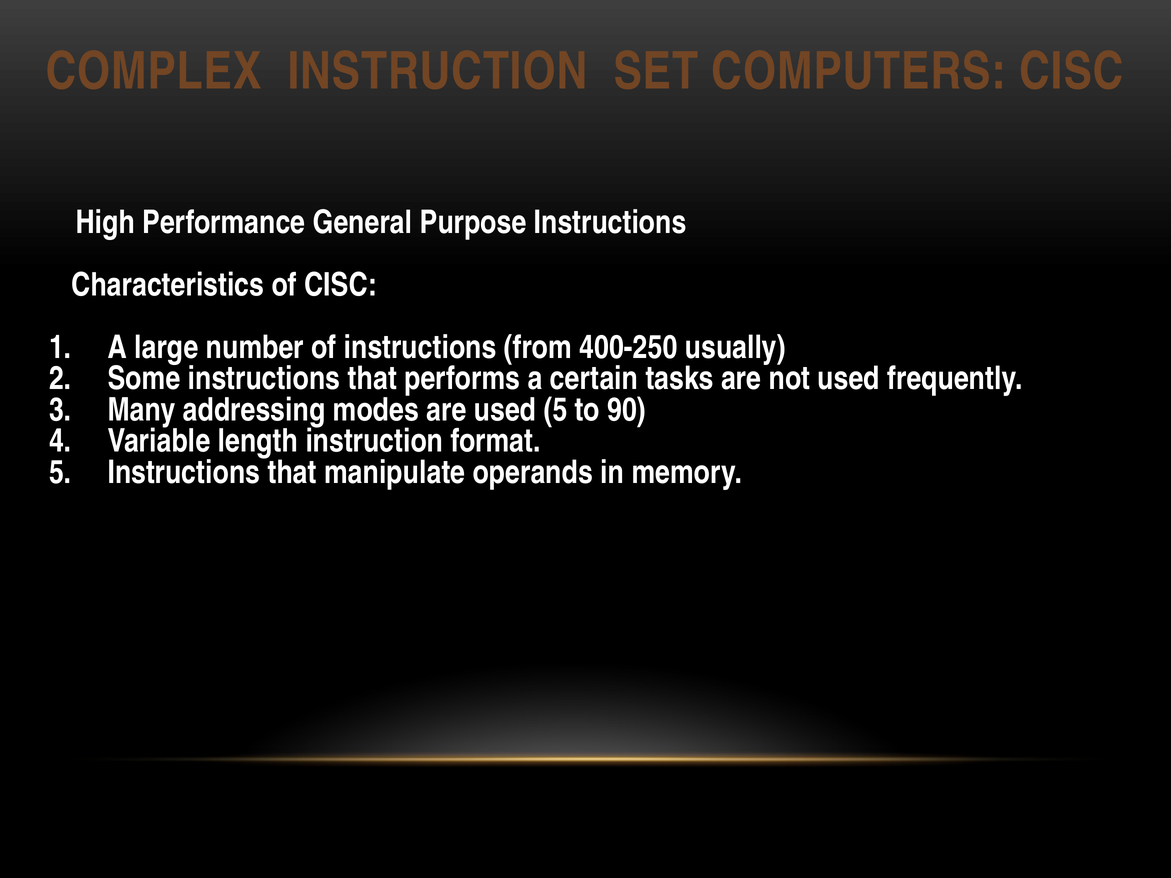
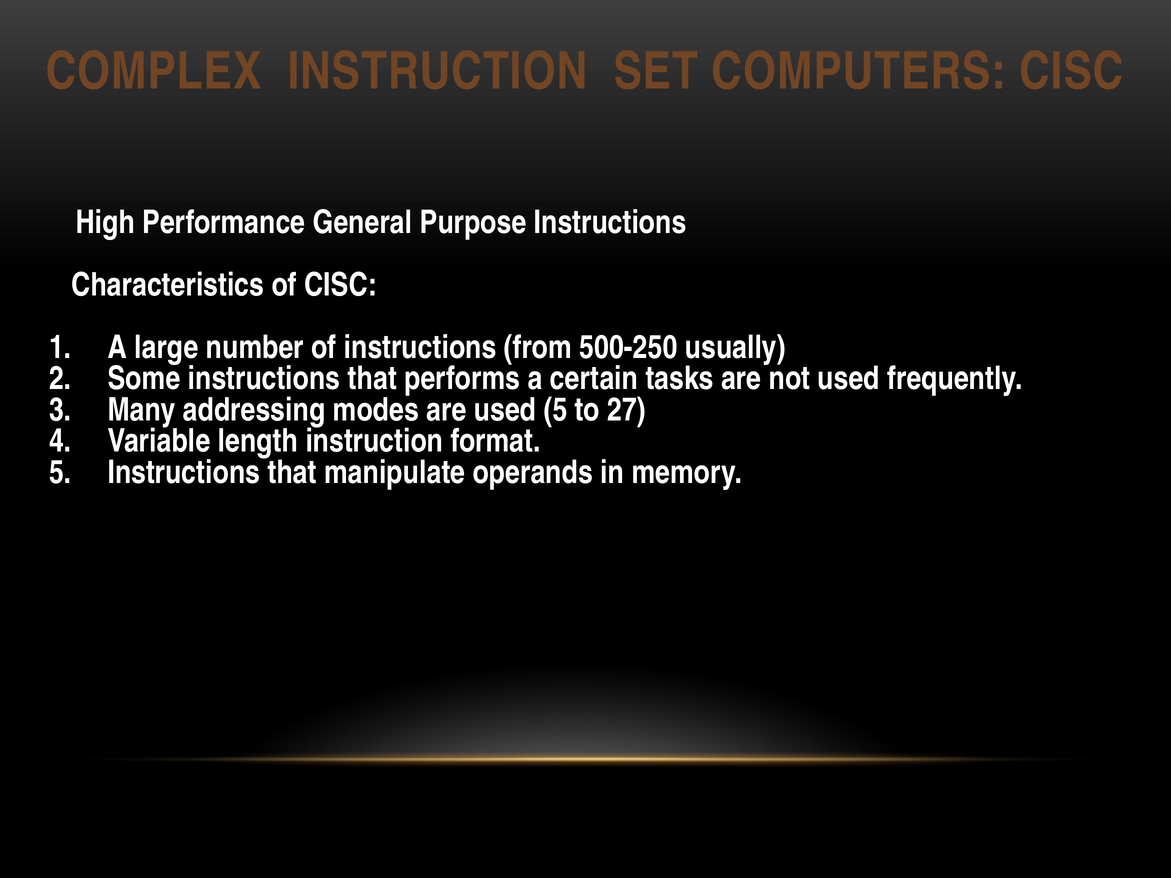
400-250: 400-250 -> 500-250
90: 90 -> 27
